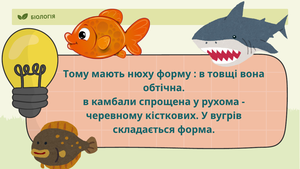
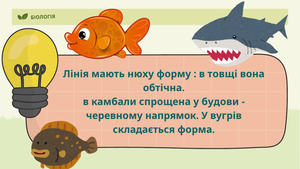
Тому: Тому -> Лінія
рухома: рухома -> будови
кісткових: кісткових -> напрямок
